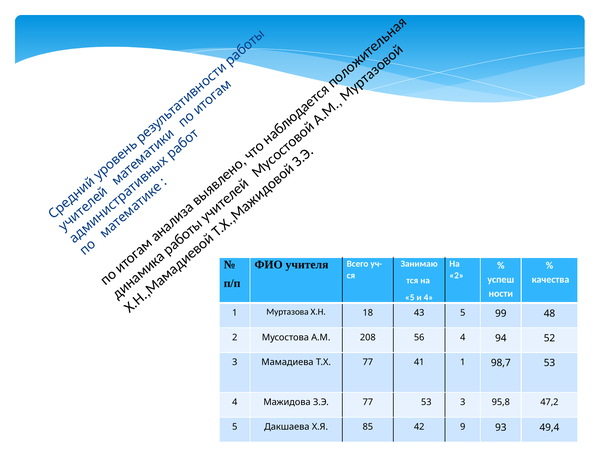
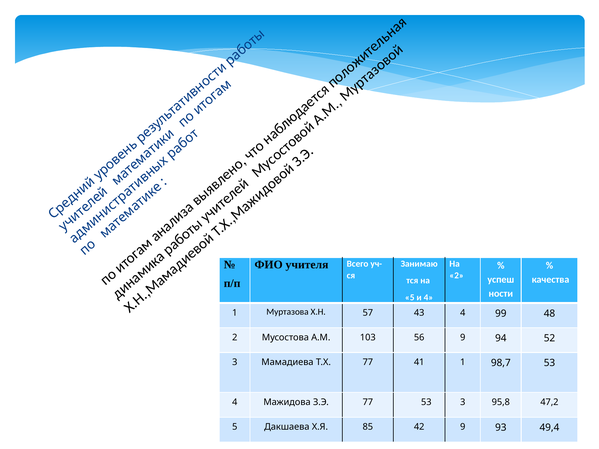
18: 18 -> 57
43 5: 5 -> 4
208: 208 -> 103
56 4: 4 -> 9
